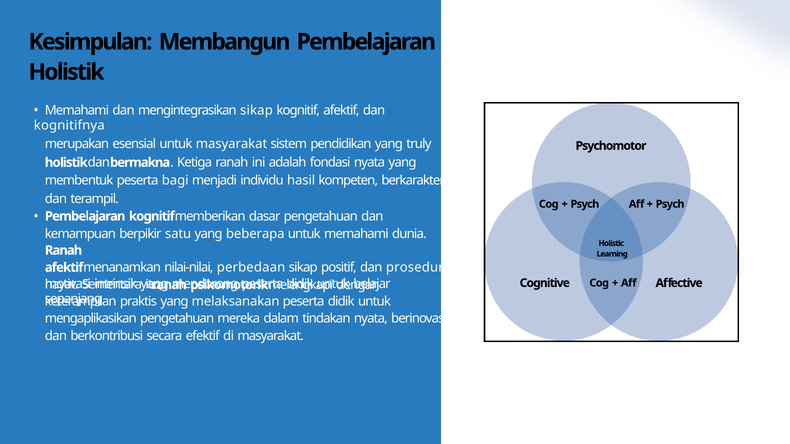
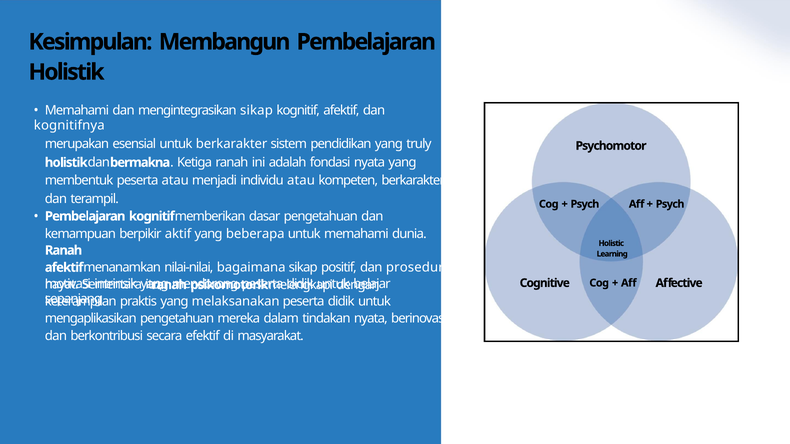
untuk masyarakat: masyarakat -> berkarakter
peserta bagi: bagi -> atau
individu hasil: hasil -> atau
satu: satu -> aktif
perbedaan: perbedaan -> bagaimana
